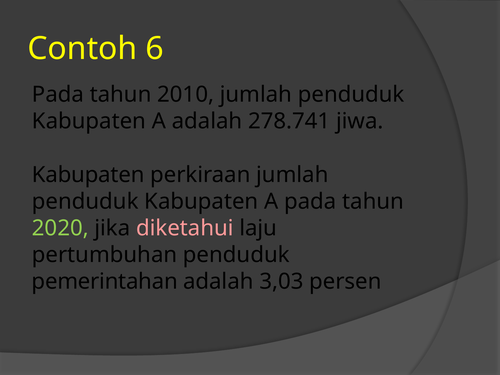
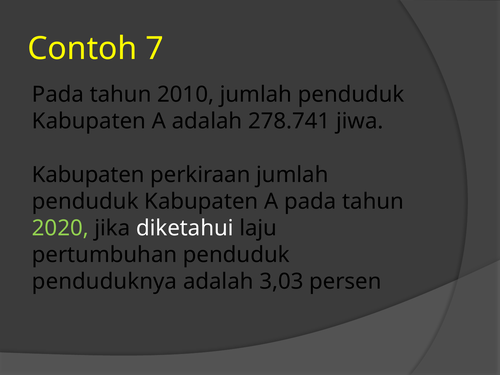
6: 6 -> 7
diketahui colour: pink -> white
pemerintahan: pemerintahan -> penduduknya
